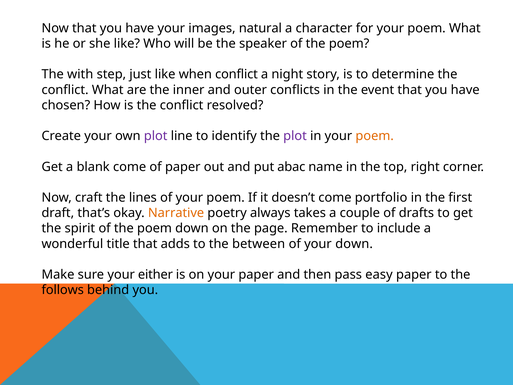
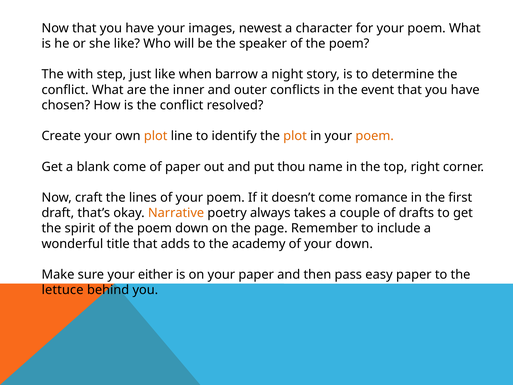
natural: natural -> newest
when conflict: conflict -> barrow
plot at (156, 136) colour: purple -> orange
plot at (295, 136) colour: purple -> orange
abac: abac -> thou
portfolio: portfolio -> romance
between: between -> academy
follows: follows -> lettuce
